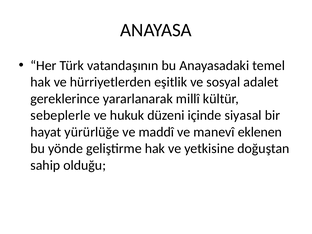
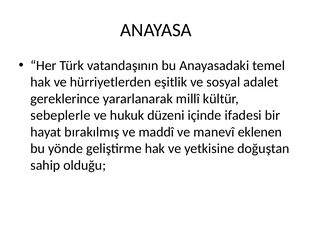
siyasal: siyasal -> ifadesi
yürürlüğe: yürürlüğe -> bırakılmış
